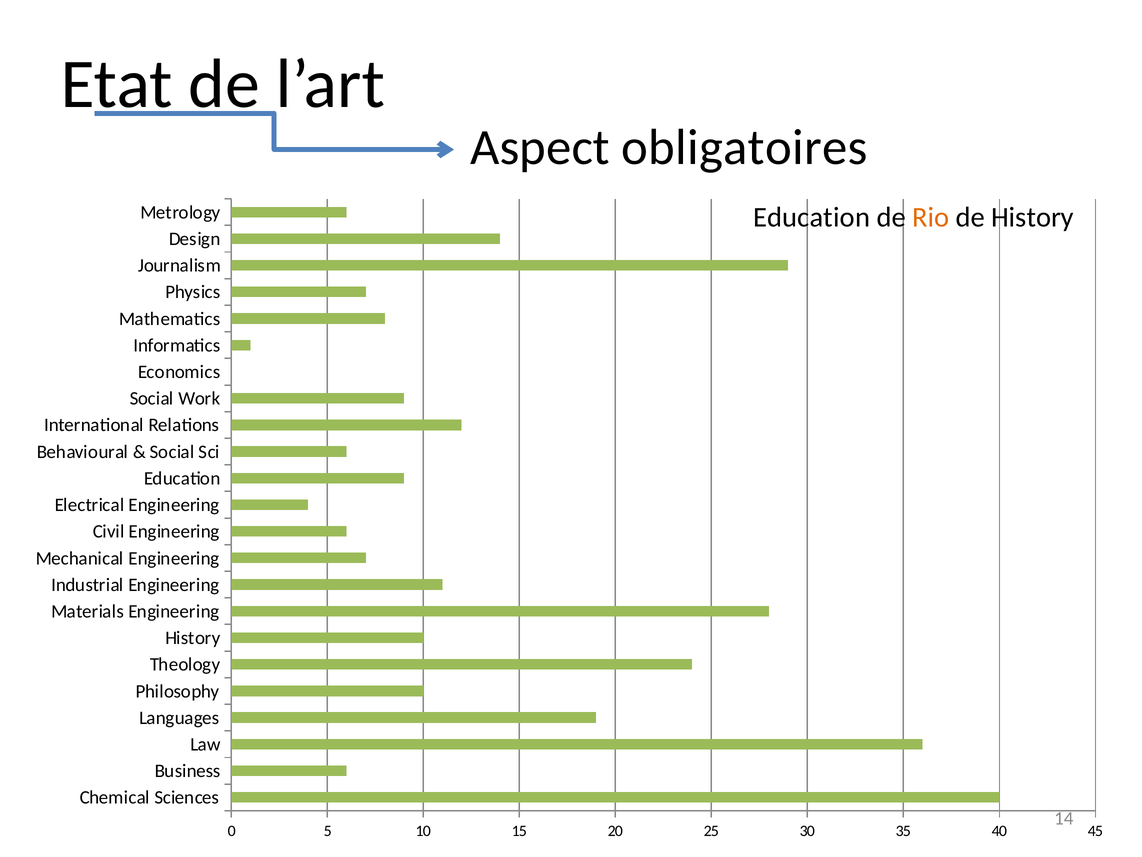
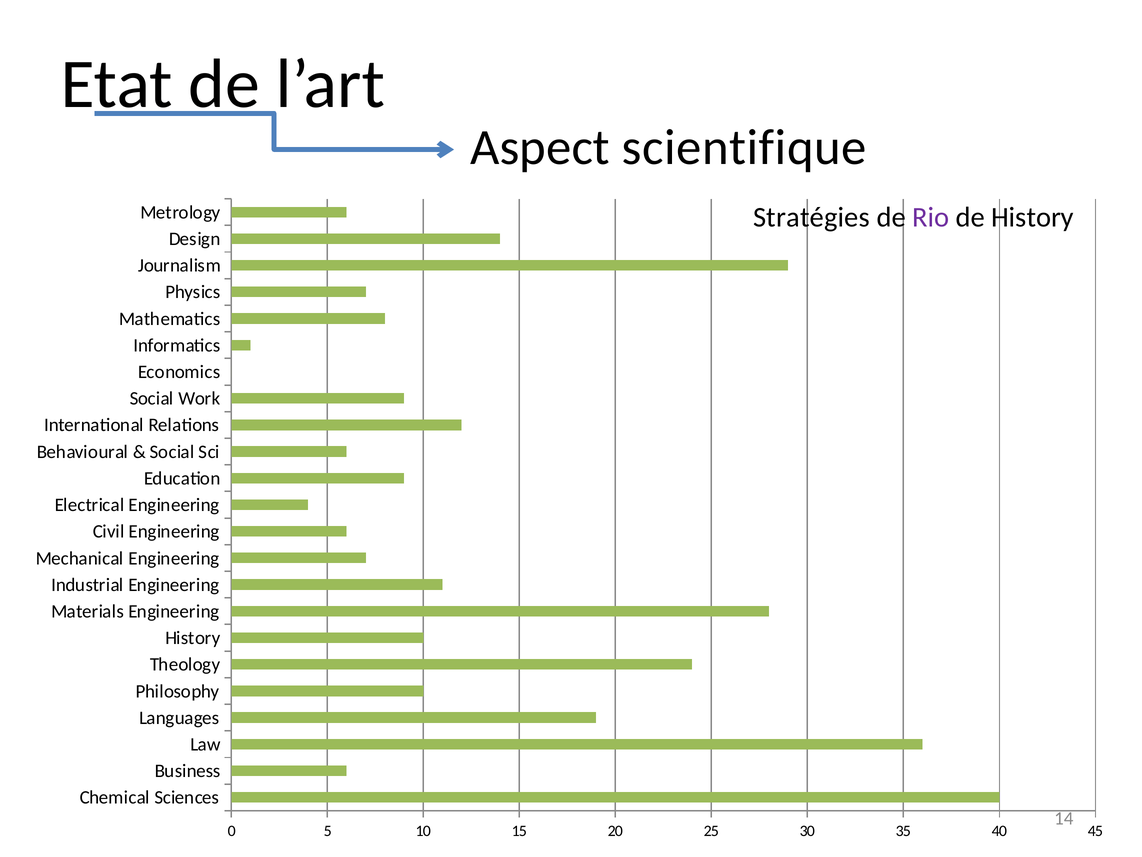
obligatoires: obligatoires -> scientifique
Education at (812, 217): Education -> Stratégies
Rio colour: orange -> purple
